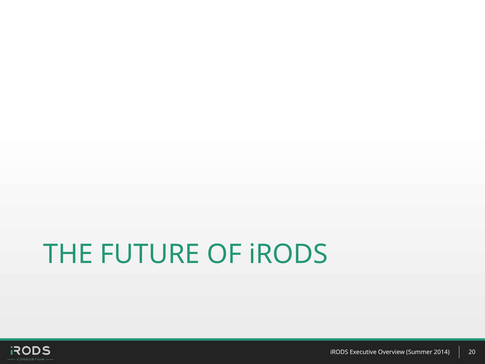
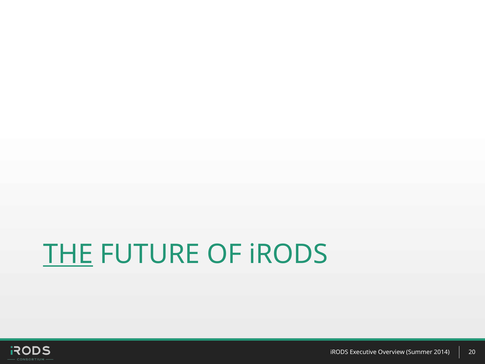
THE underline: none -> present
